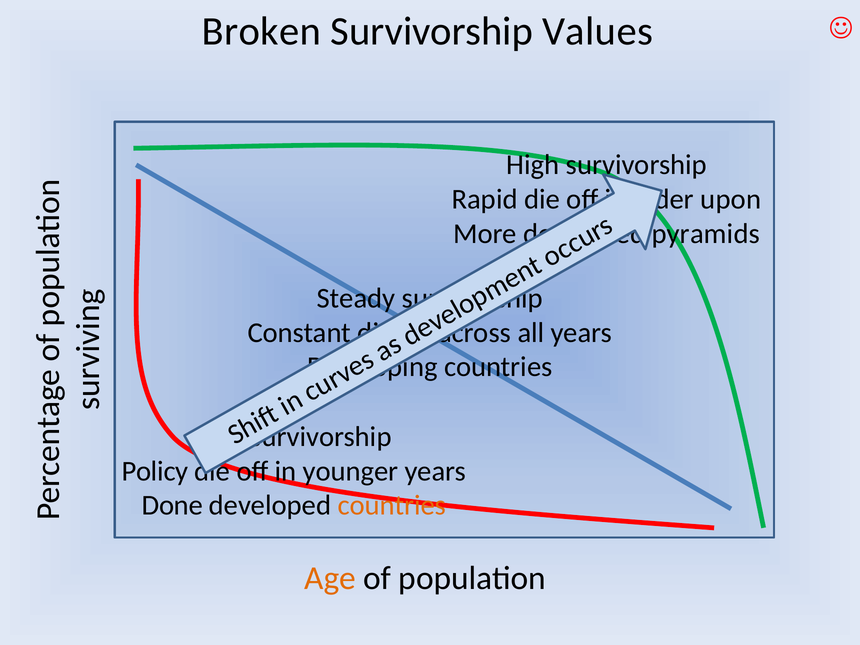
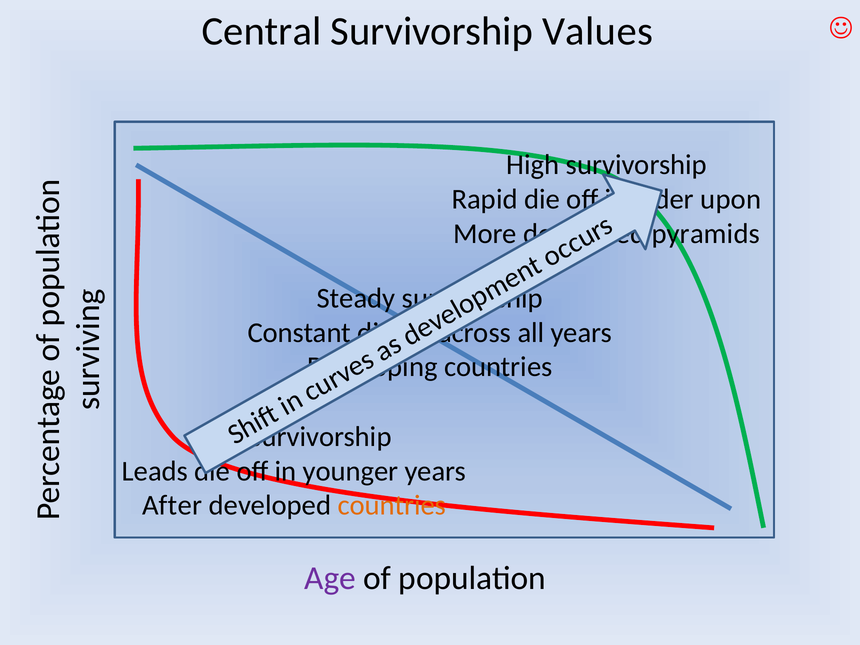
Broken: Broken -> Central
Policy: Policy -> Leads
Done: Done -> After
Age colour: orange -> purple
